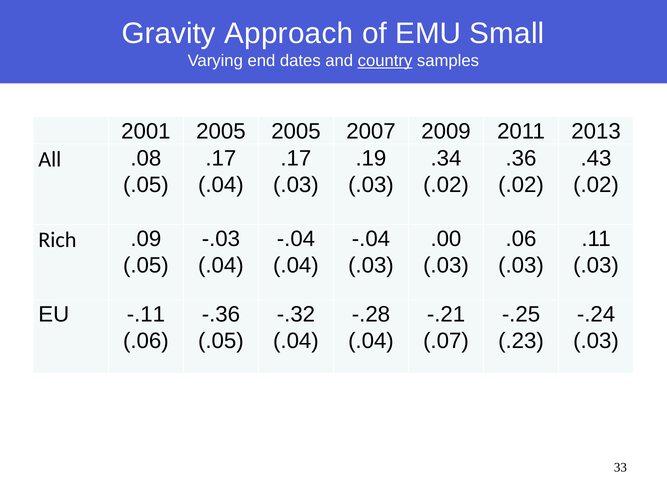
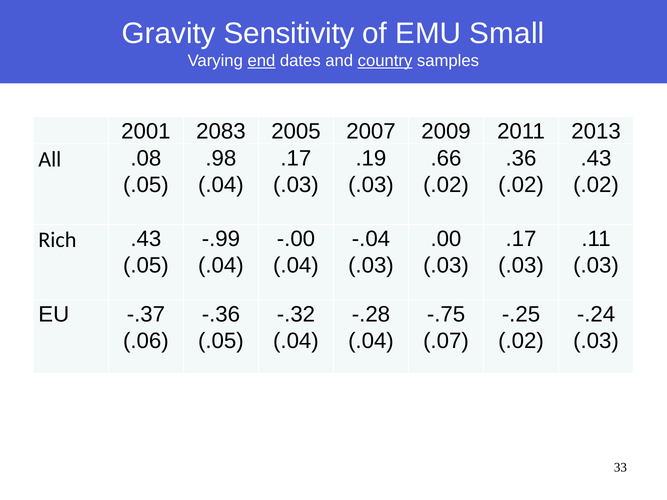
Approach: Approach -> Sensitivity
end underline: none -> present
2001 2005: 2005 -> 2083
.17 at (221, 158): .17 -> .98
.34: .34 -> .66
-.03: -.03 -> -.99
-.04 at (296, 239): -.04 -> -.00
.06 at (521, 239): .06 -> .17
Rich .09: .09 -> .43
-.11: -.11 -> -.37
-.21: -.21 -> -.75
.23 at (521, 341): .23 -> .02
